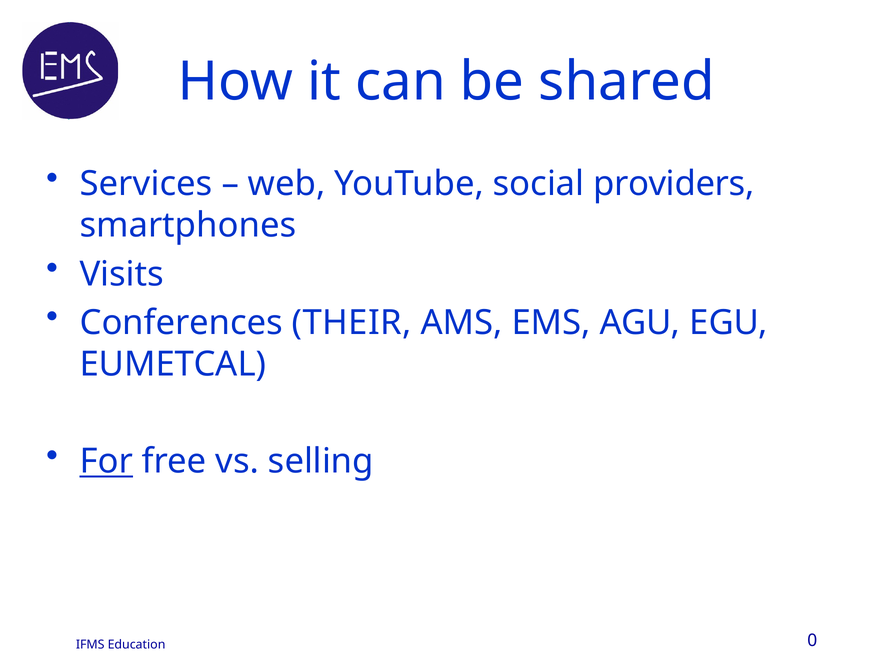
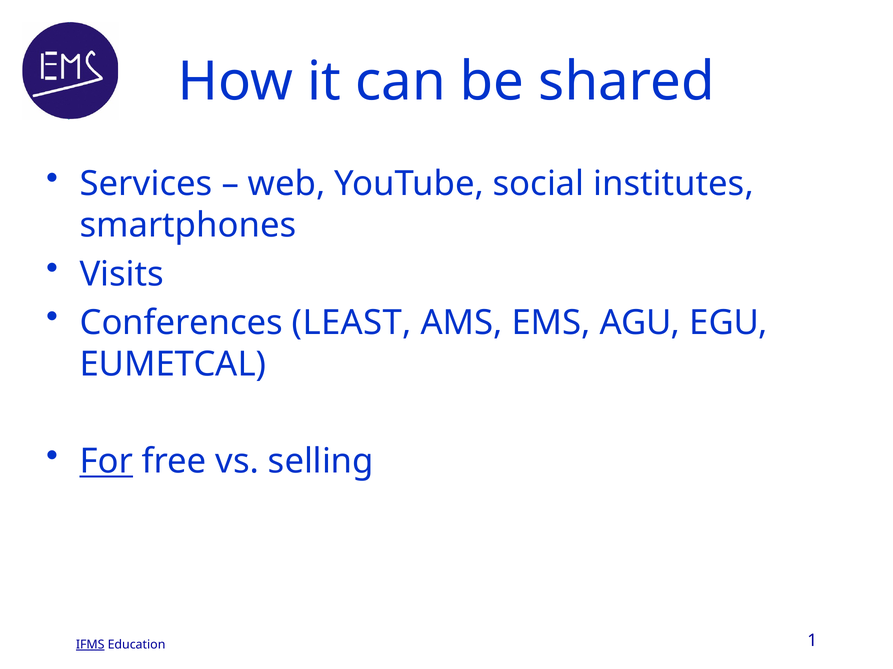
providers: providers -> institutes
THEIR: THEIR -> LEAST
IFMS underline: none -> present
0: 0 -> 1
